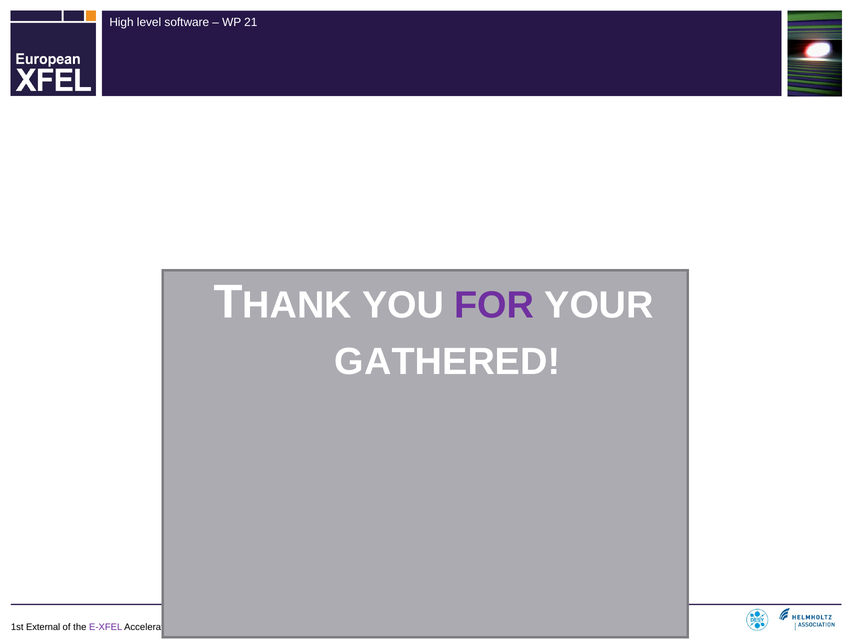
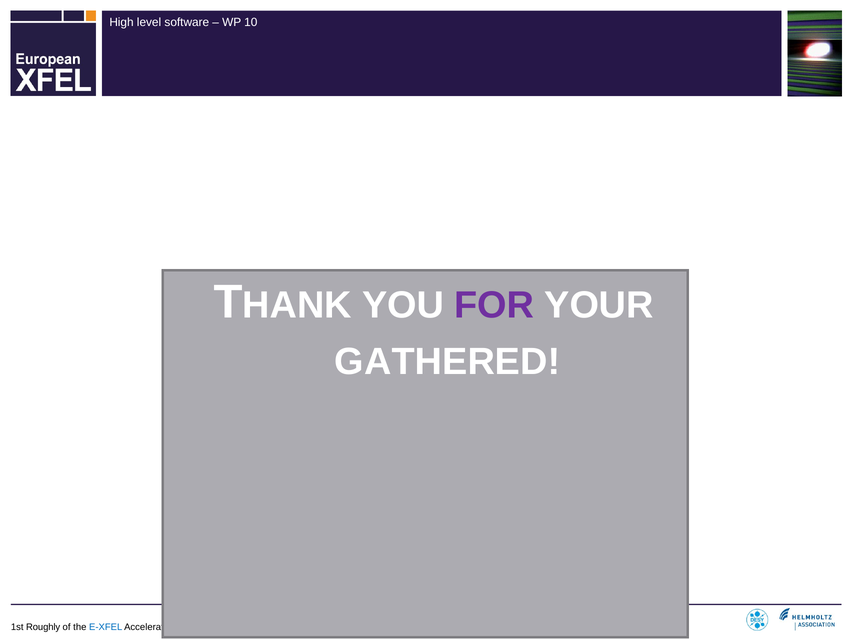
21: 21 -> 10
External: External -> Roughly
E-XFEL colour: purple -> blue
